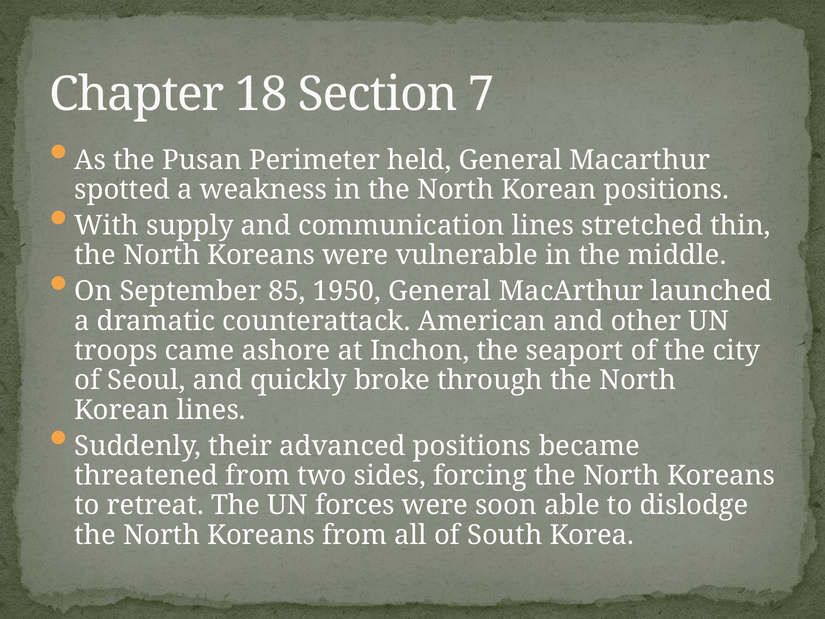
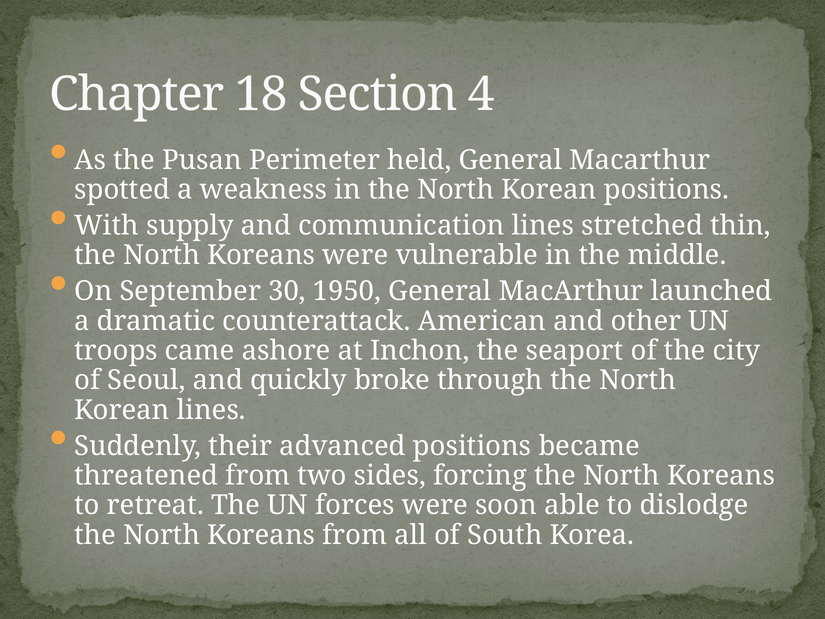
7: 7 -> 4
85: 85 -> 30
